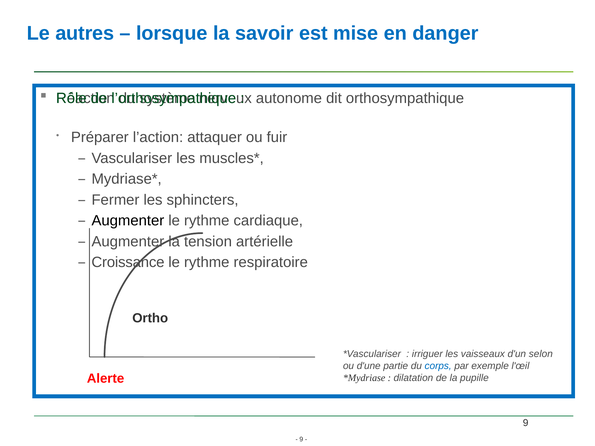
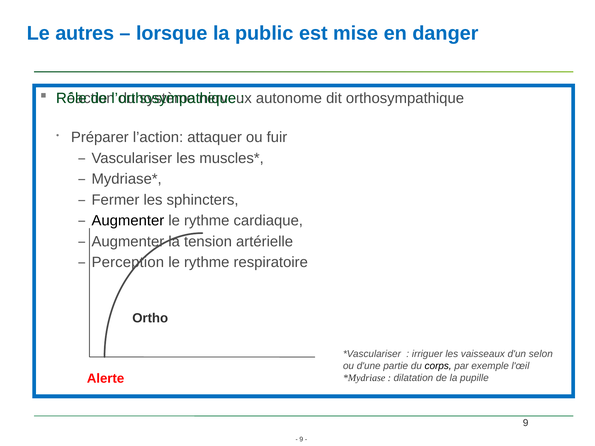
savoir: savoir -> public
Croissance: Croissance -> Perception
corps colour: blue -> black
